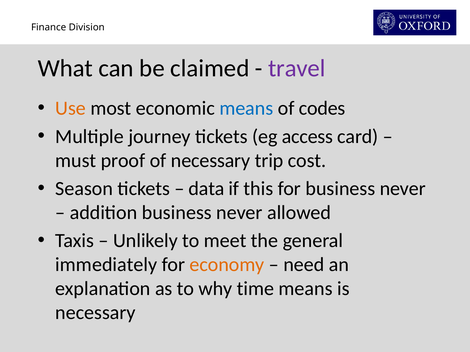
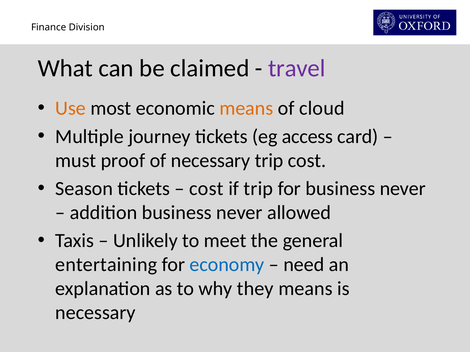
means at (246, 108) colour: blue -> orange
codes: codes -> cloud
data at (207, 189): data -> cost
if this: this -> trip
immediately: immediately -> entertaining
economy colour: orange -> blue
time: time -> they
